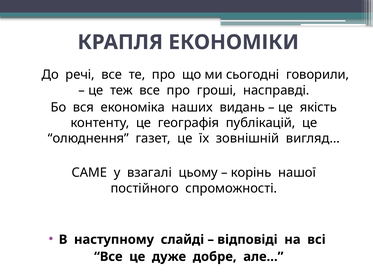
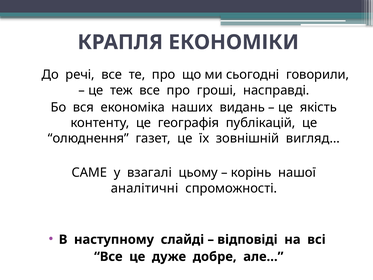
постійного: постійного -> аналітичні
